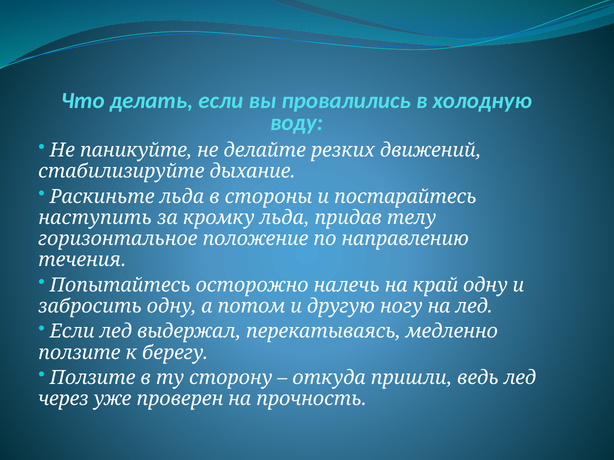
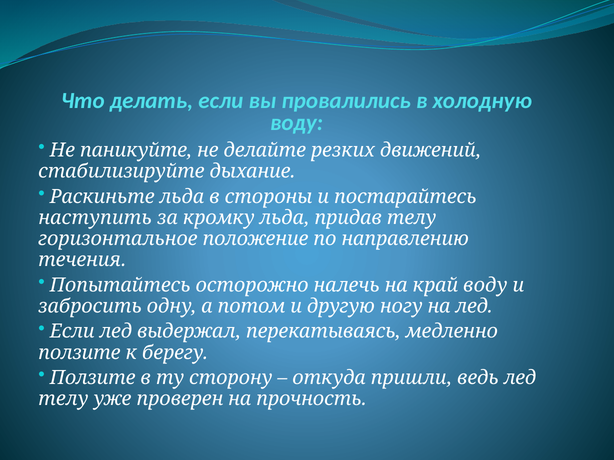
край одну: одну -> воду
через at (64, 399): через -> телу
